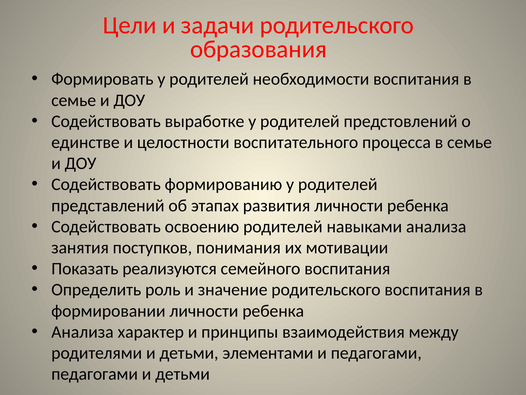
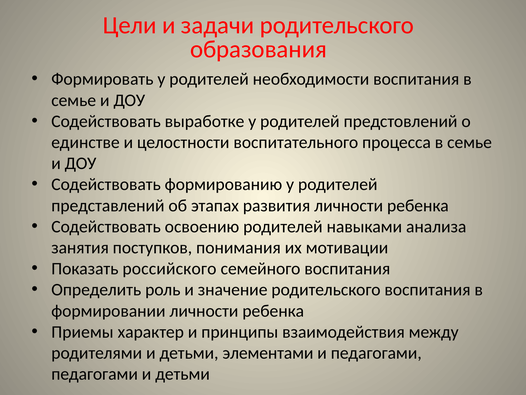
реализуются: реализуются -> российского
Анализа at (82, 332): Анализа -> Приемы
